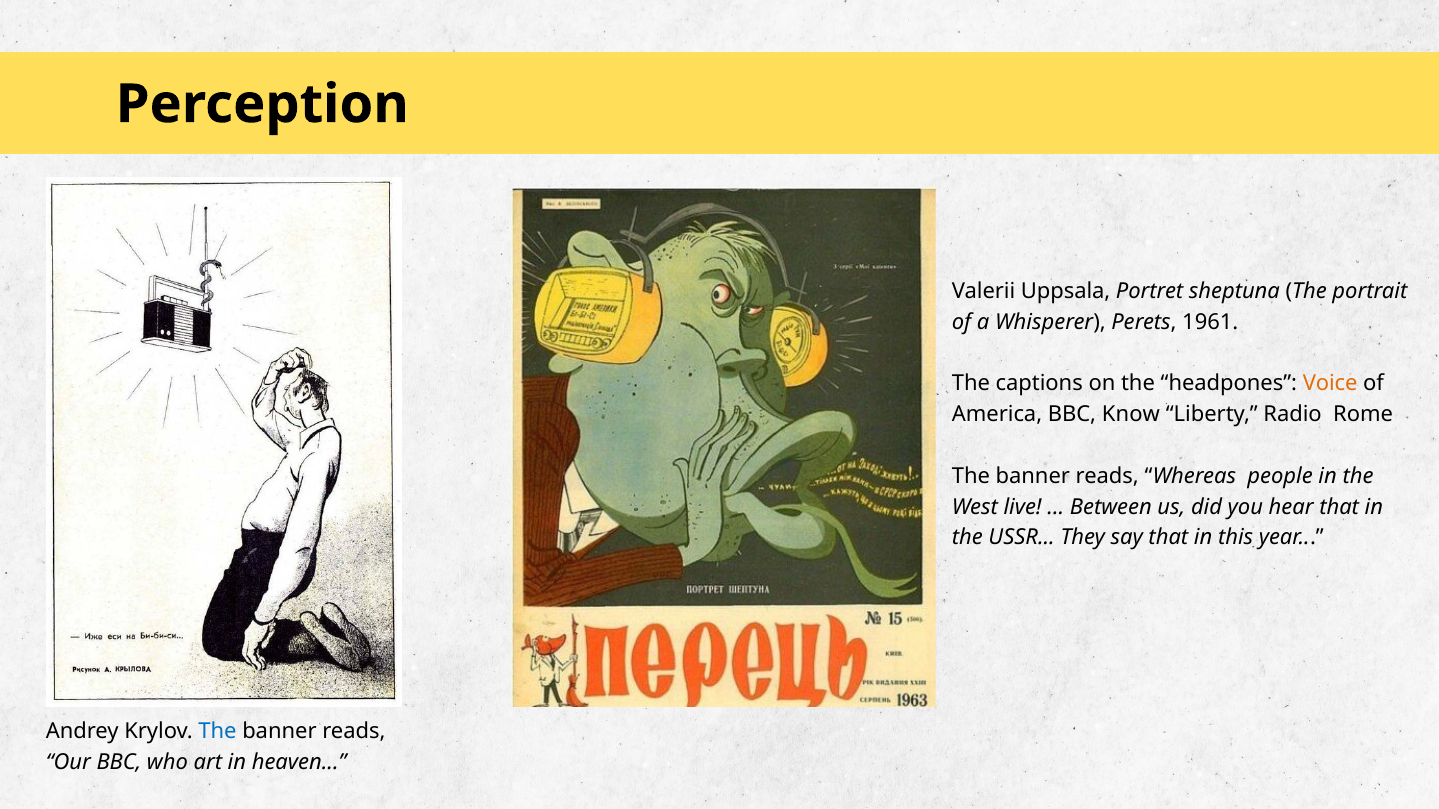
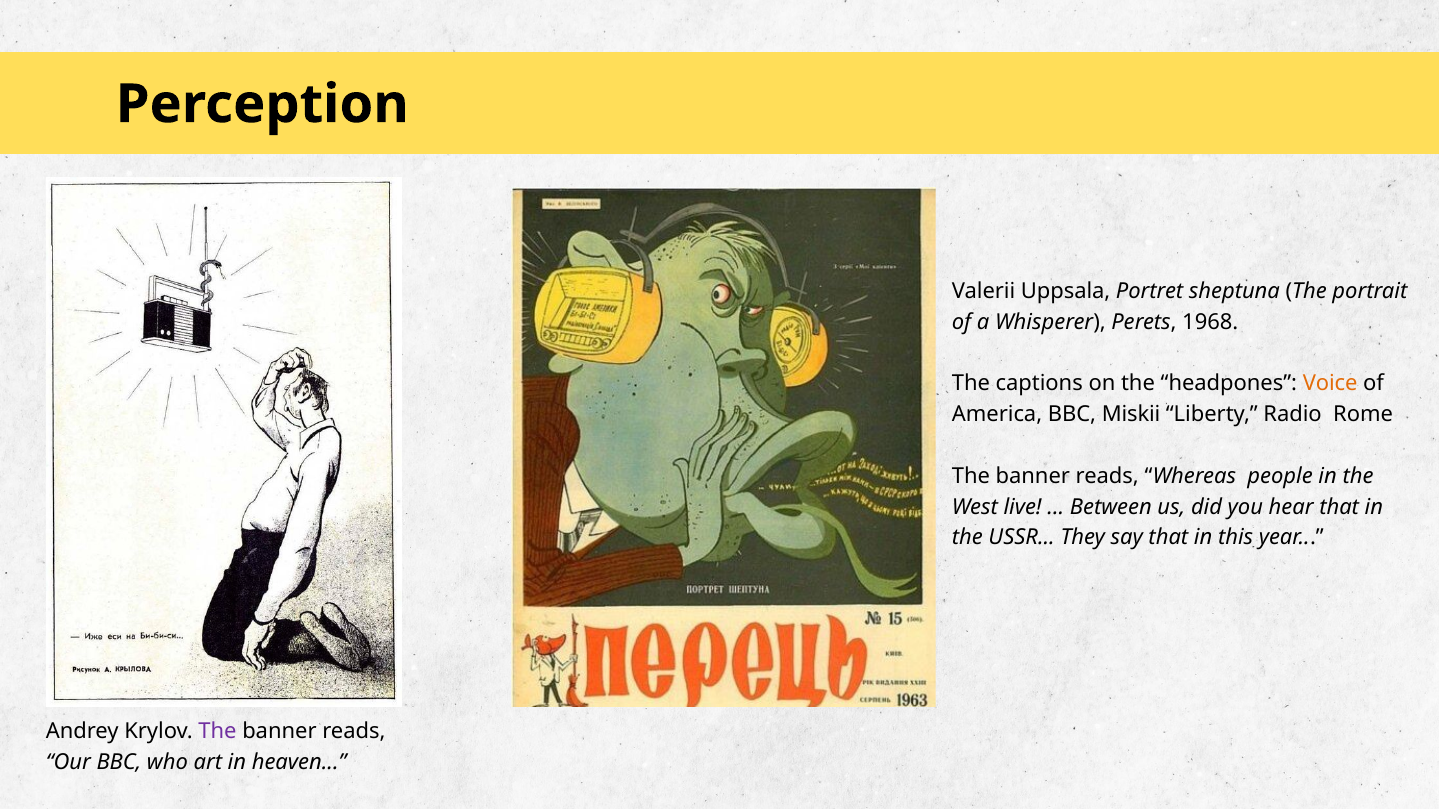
1961: 1961 -> 1968
Know: Know -> Miskii
The at (218, 731) colour: blue -> purple
